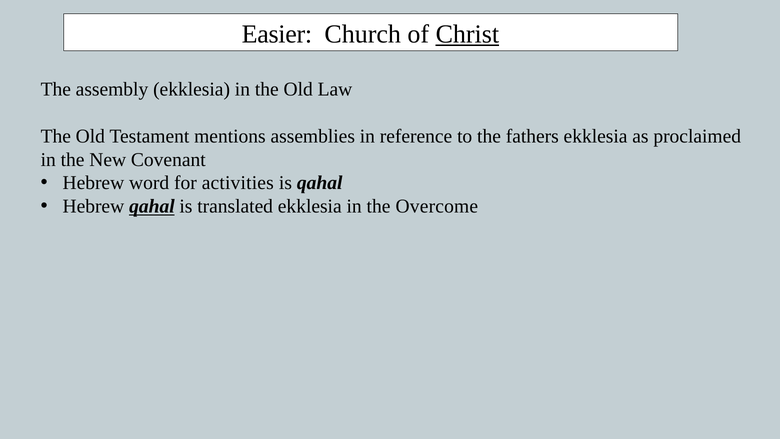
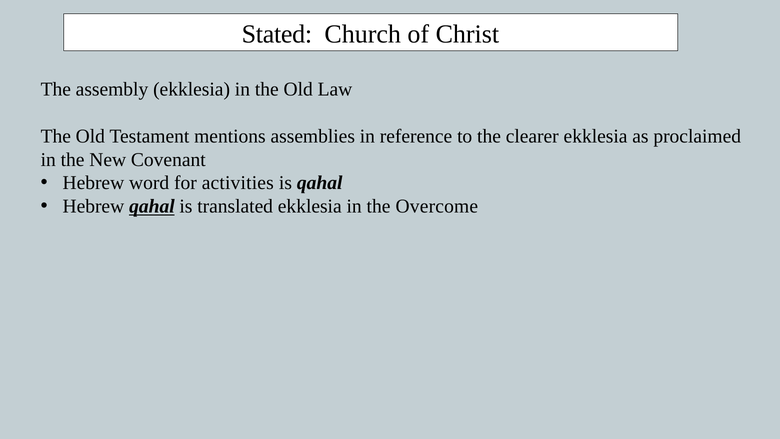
Easier: Easier -> Stated
Christ underline: present -> none
fathers: fathers -> clearer
